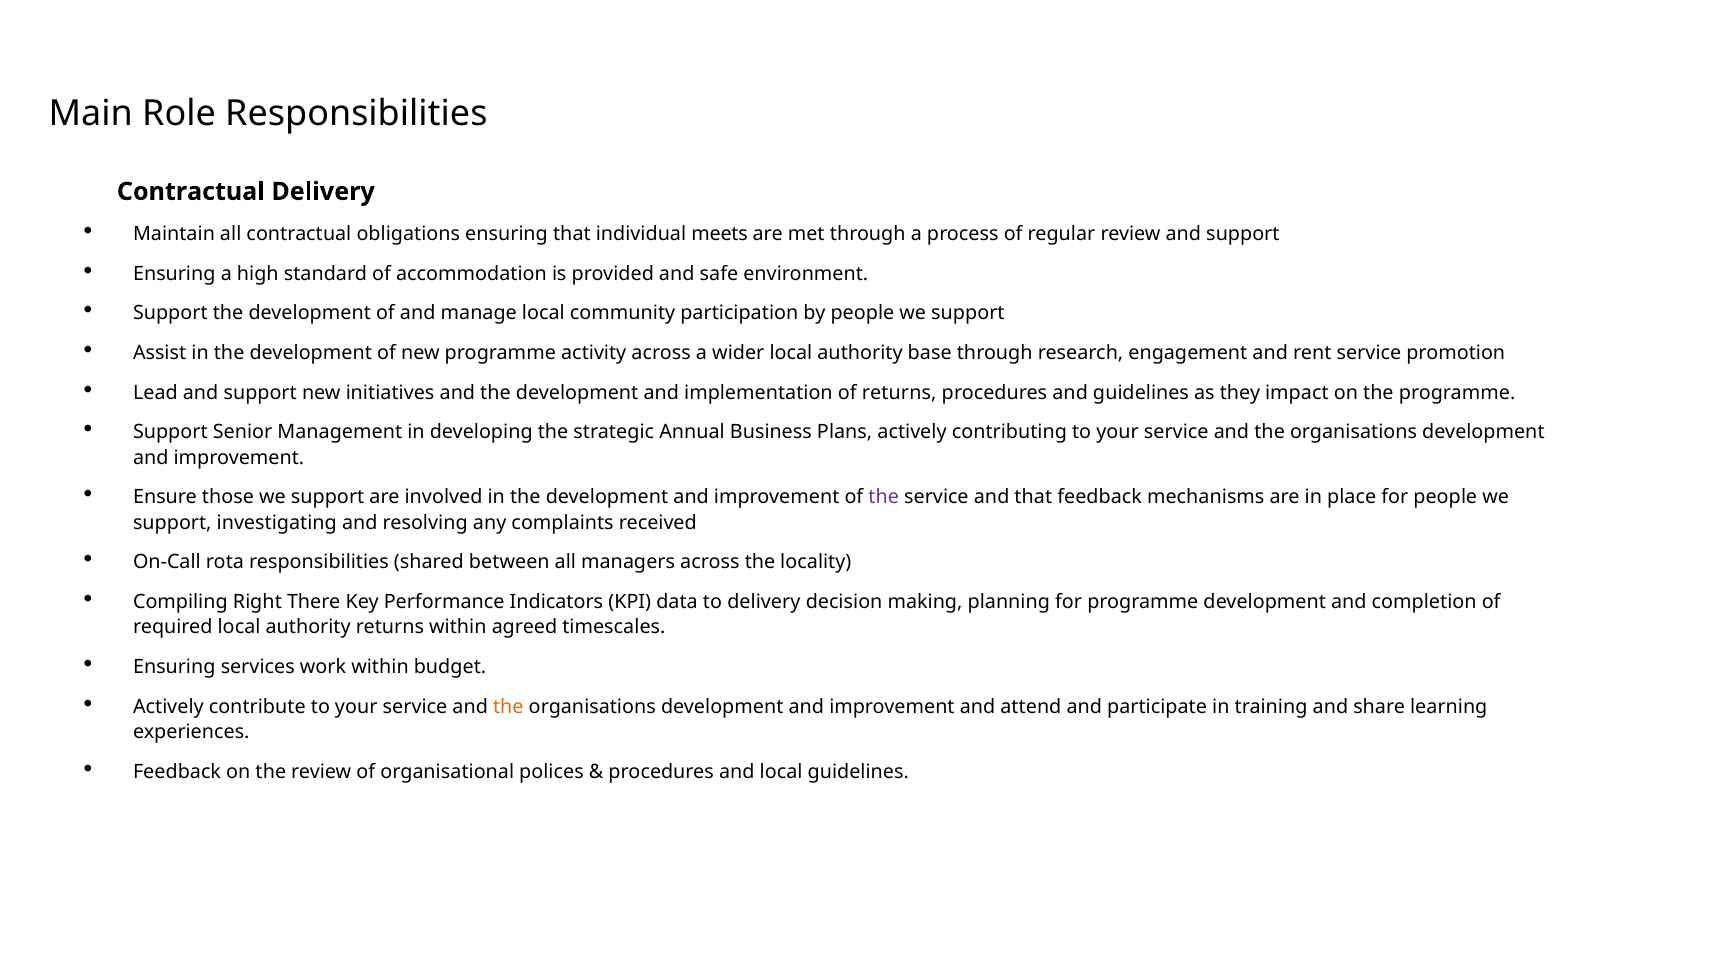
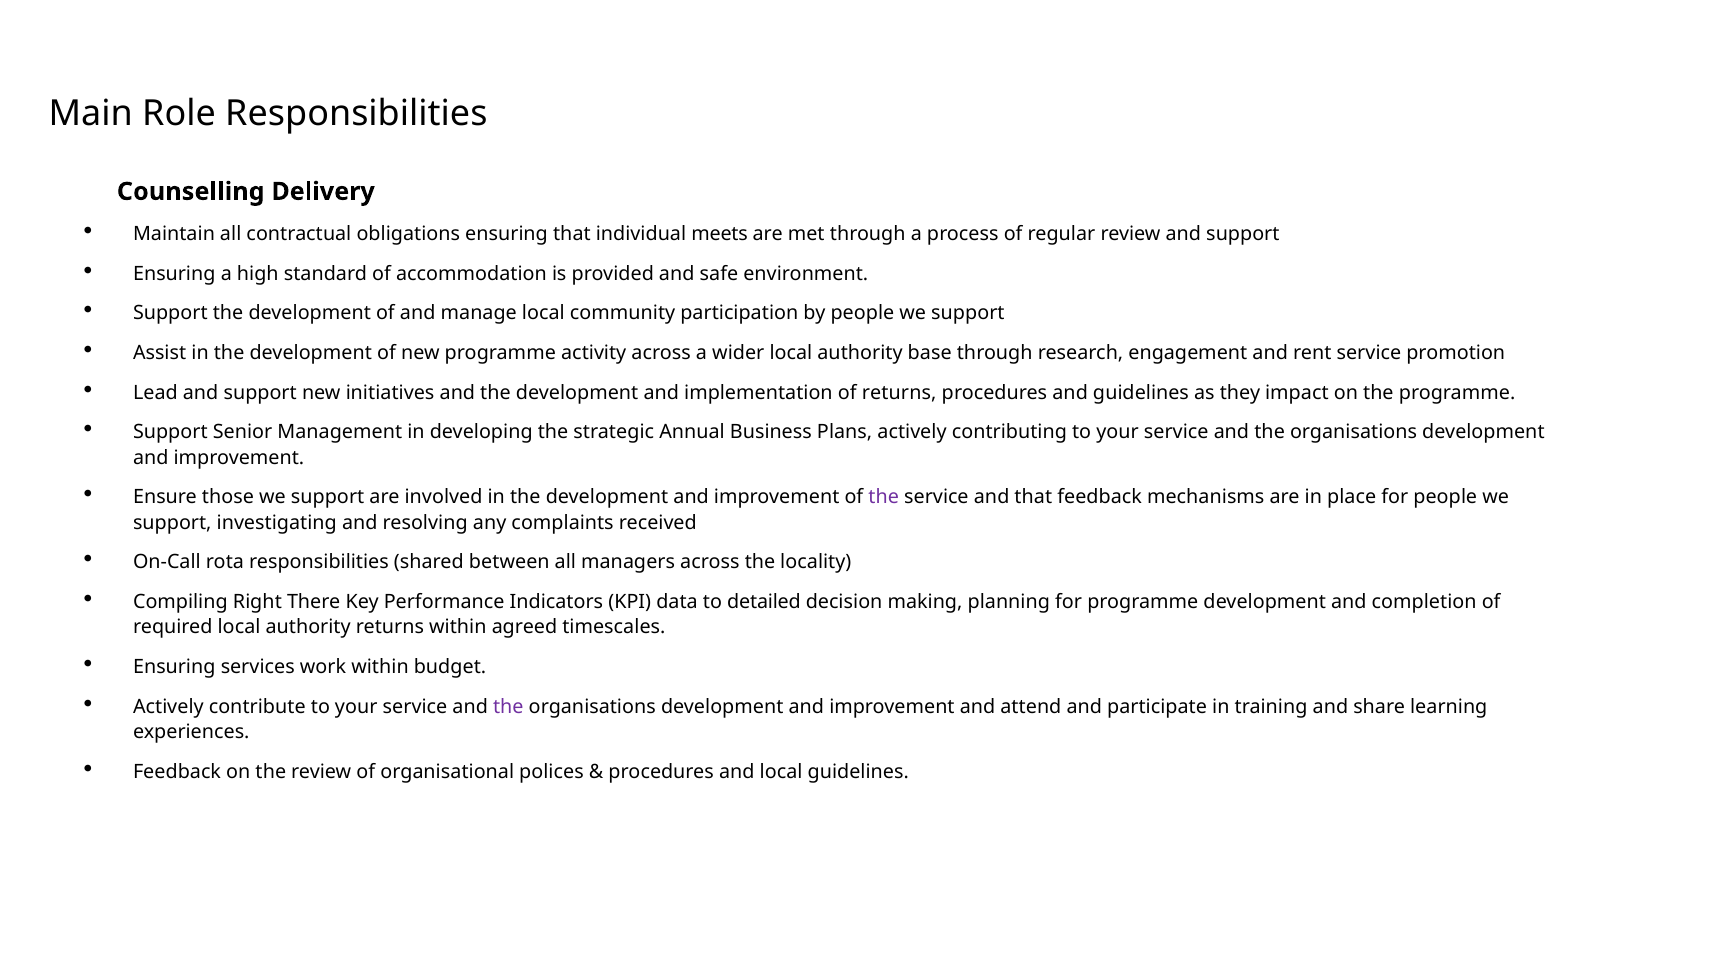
Contractual at (191, 192): Contractual -> Counselling
to delivery: delivery -> detailed
the at (508, 707) colour: orange -> purple
